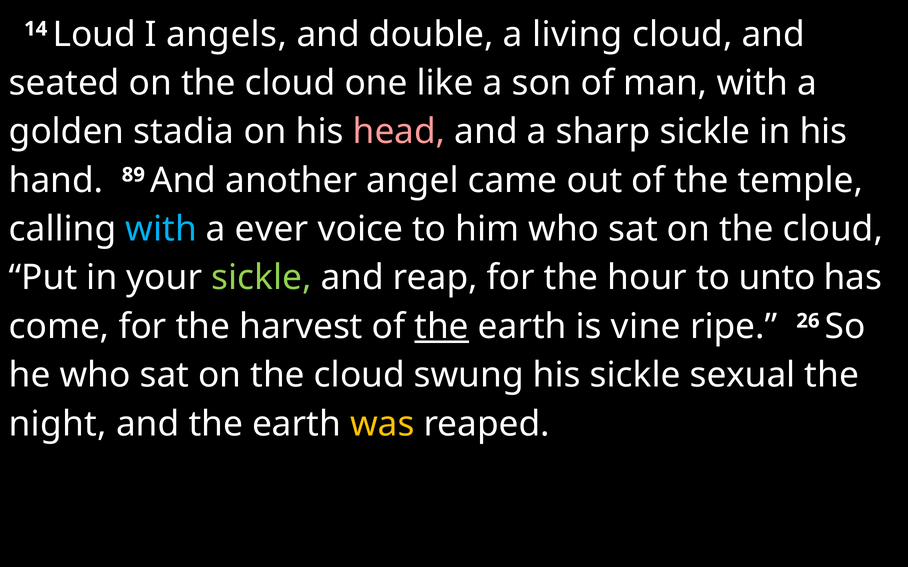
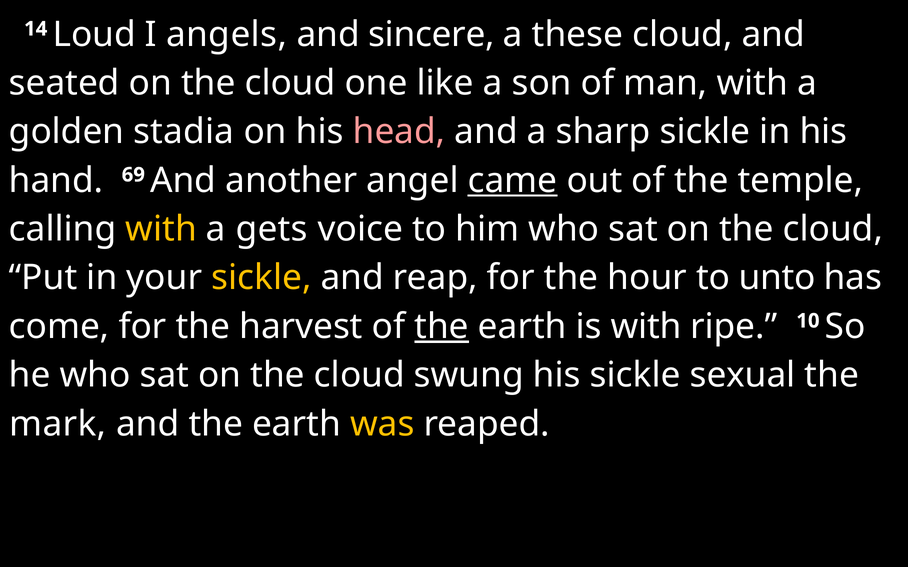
double: double -> sincere
living: living -> these
89: 89 -> 69
came underline: none -> present
with at (161, 229) colour: light blue -> yellow
ever: ever -> gets
sickle at (261, 278) colour: light green -> yellow
is vine: vine -> with
26: 26 -> 10
night: night -> mark
